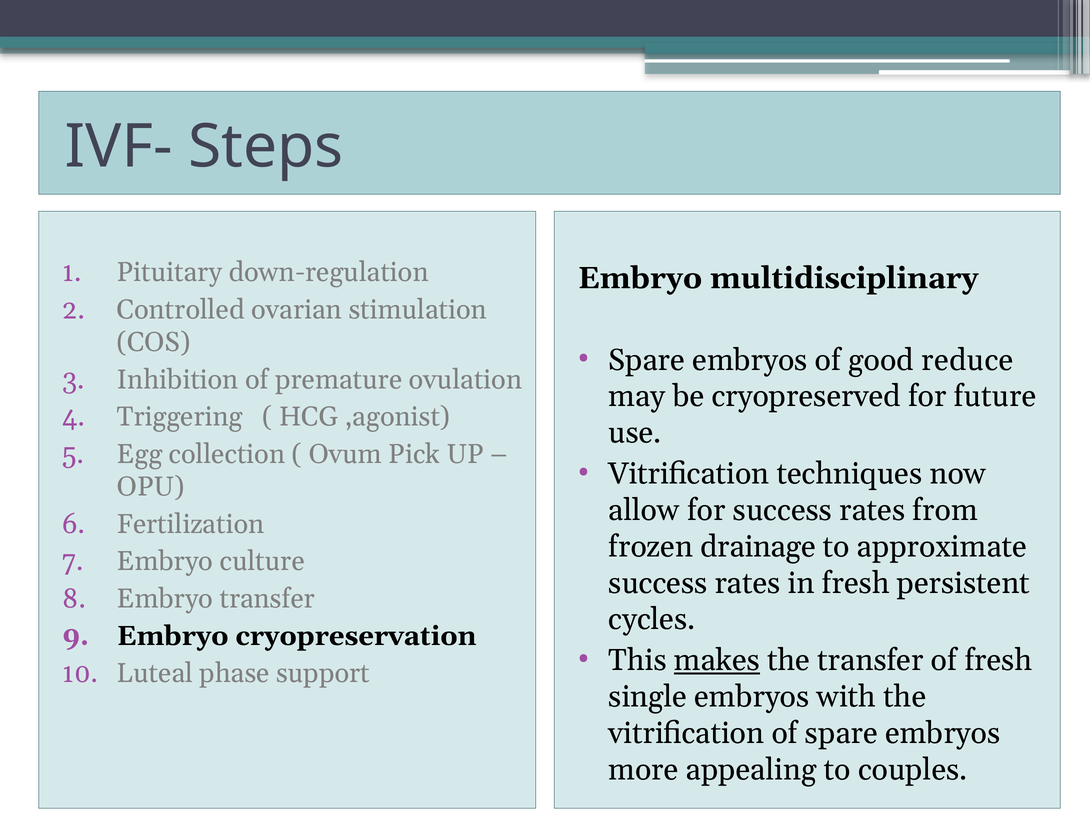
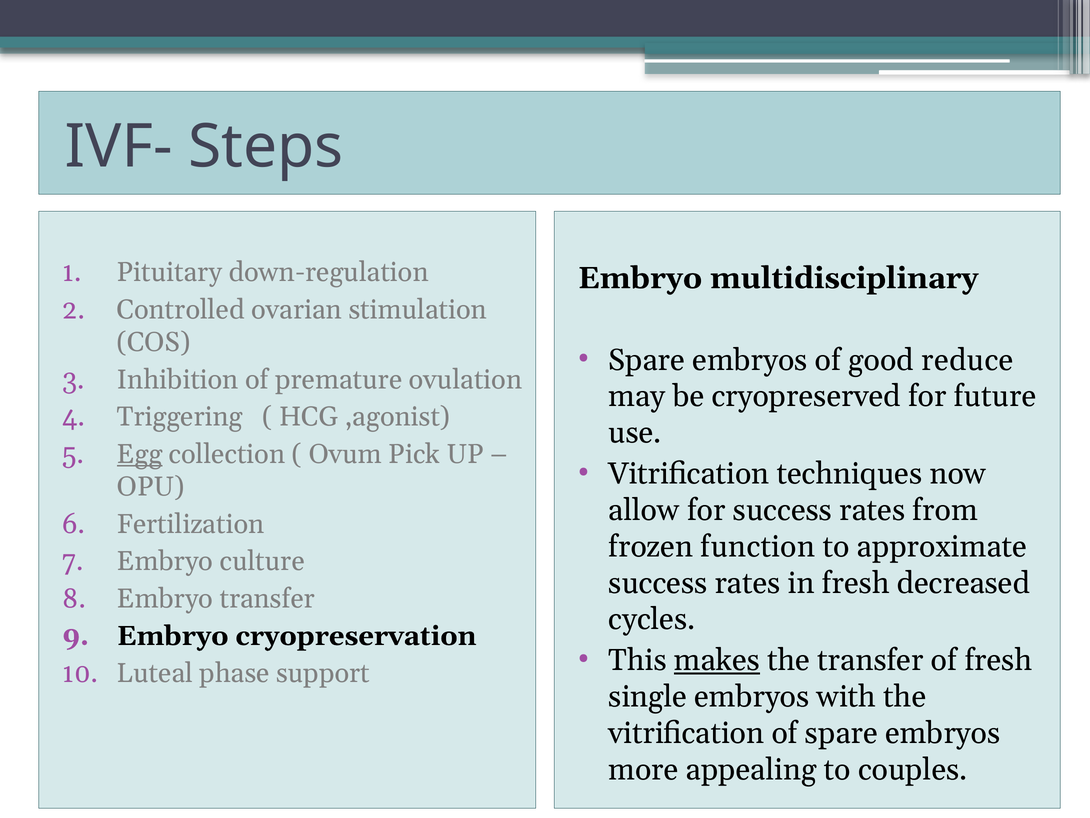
Egg underline: none -> present
drainage: drainage -> function
persistent: persistent -> decreased
